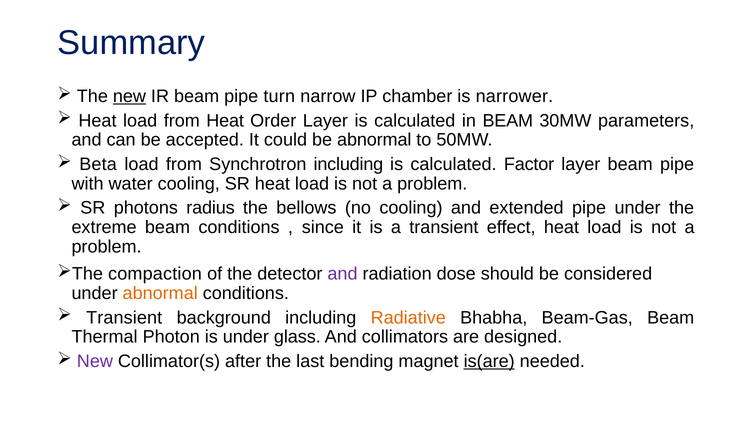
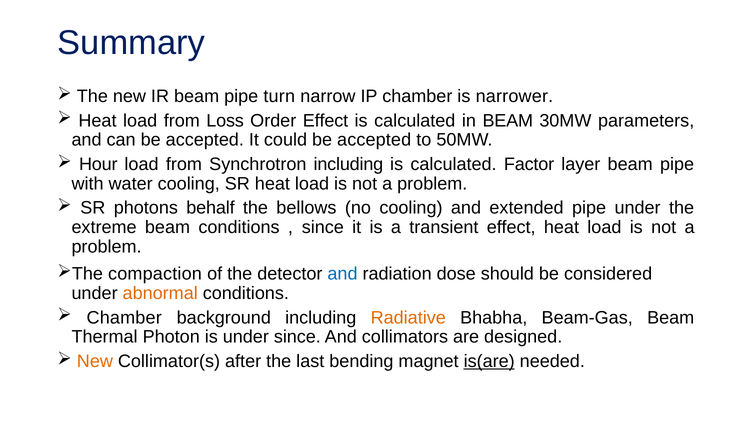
new at (129, 97) underline: present -> none
from Heat: Heat -> Loss
Order Layer: Layer -> Effect
could be abnormal: abnormal -> accepted
Beta: Beta -> Hour
radius: radius -> behalf
and at (342, 274) colour: purple -> blue
Transient at (124, 318): Transient -> Chamber
under glass: glass -> since
New at (95, 362) colour: purple -> orange
